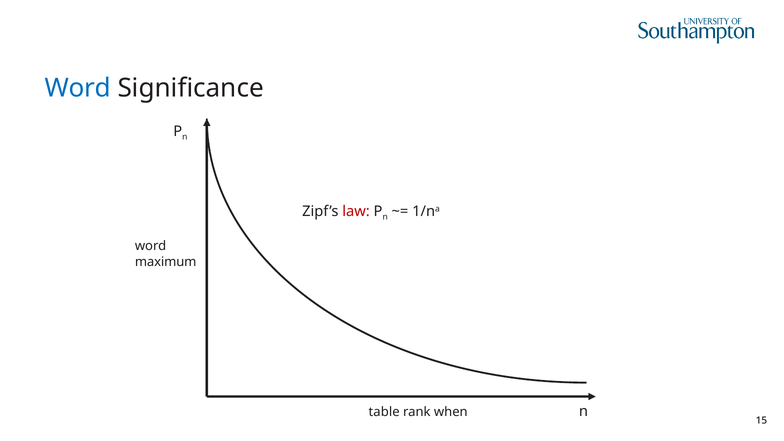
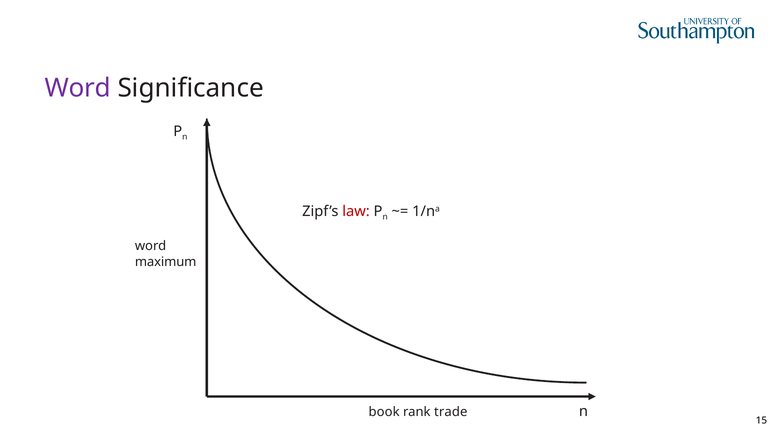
Word at (78, 88) colour: blue -> purple
table: table -> book
when: when -> trade
